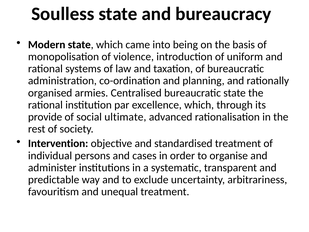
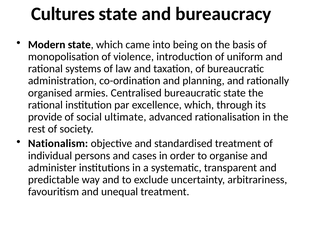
Soulless: Soulless -> Cultures
Intervention: Intervention -> Nationalism
